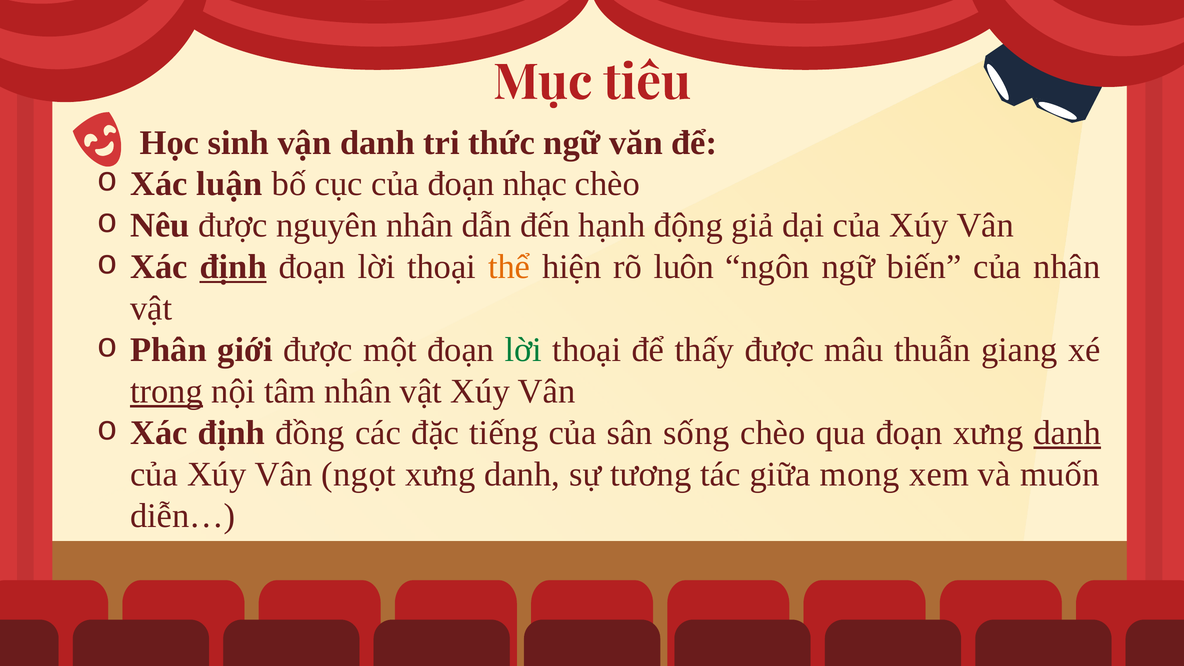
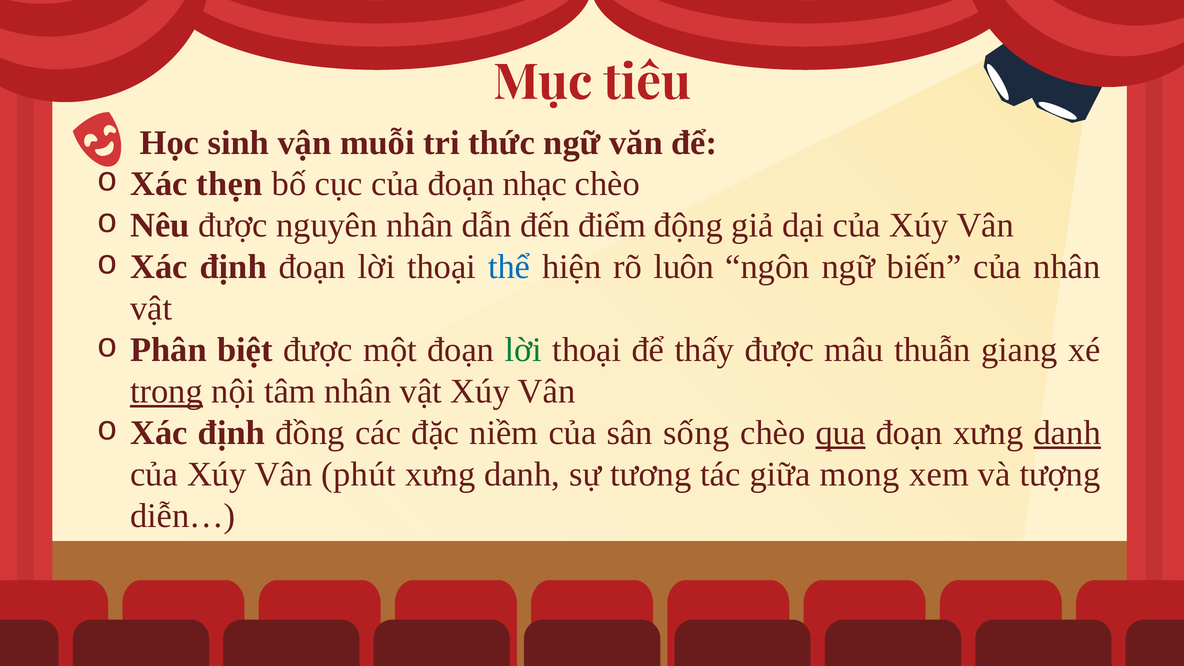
vận danh: danh -> muỗi
luận: luận -> thẹn
hạnh: hạnh -> điểm
định at (233, 267) underline: present -> none
thể colour: orange -> blue
giới: giới -> biệt
tiếng: tiếng -> niềm
qua underline: none -> present
ngọt: ngọt -> phút
muốn: muốn -> tượng
